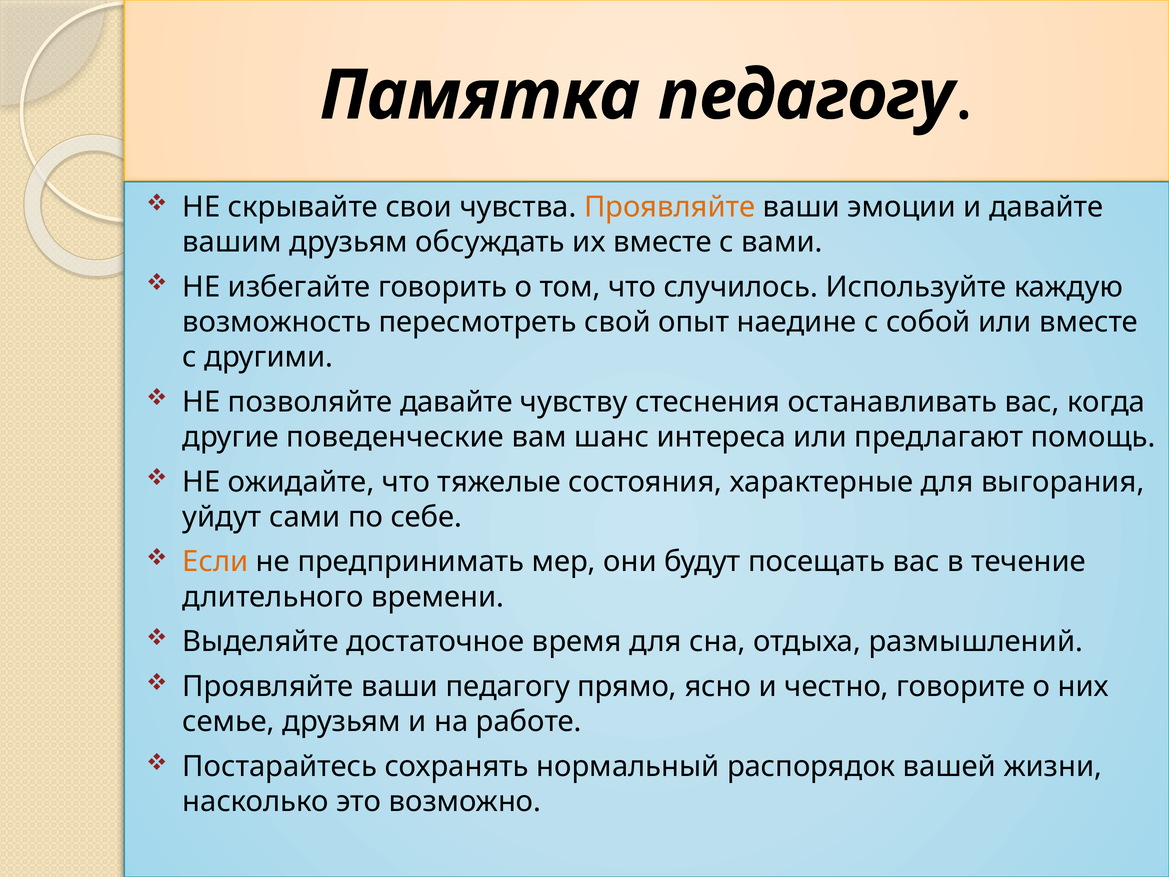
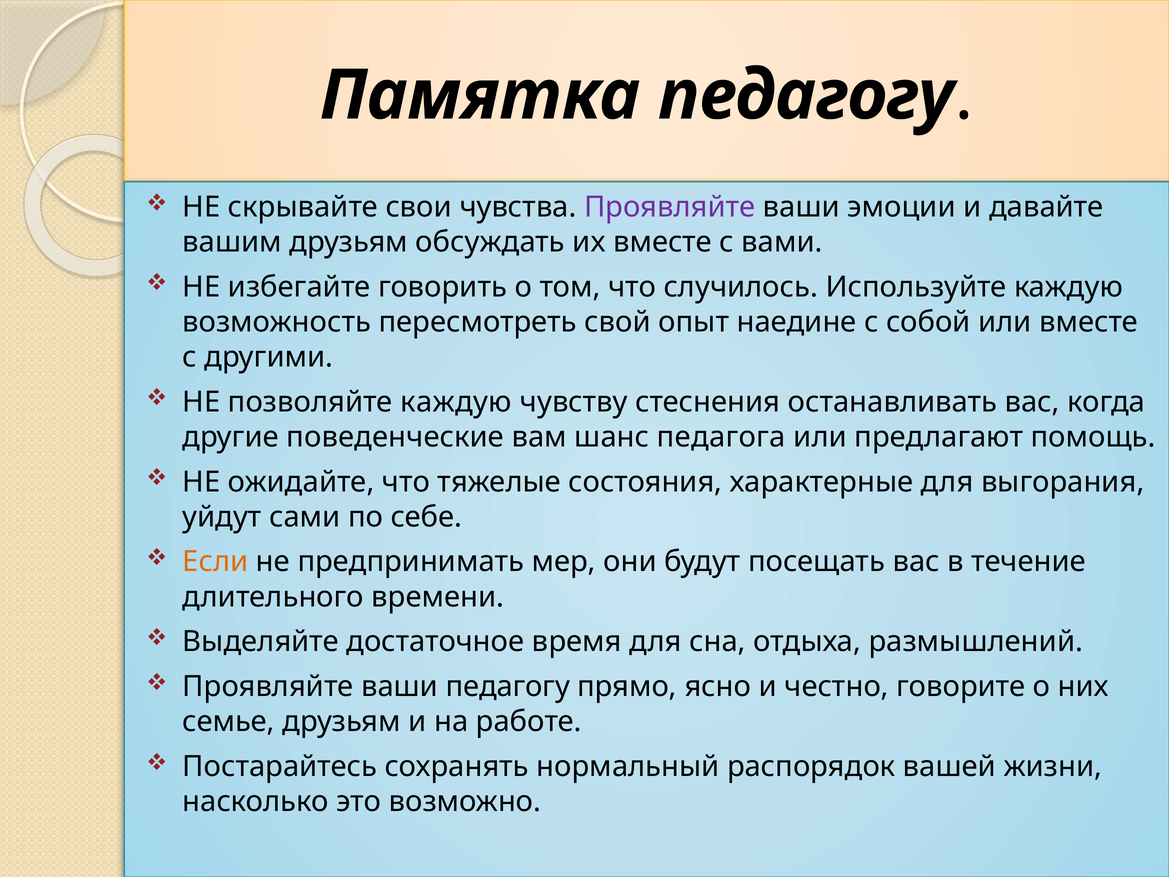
Проявляйте at (670, 207) colour: orange -> purple
позволяйте давайте: давайте -> каждую
интереса: интереса -> педагога
